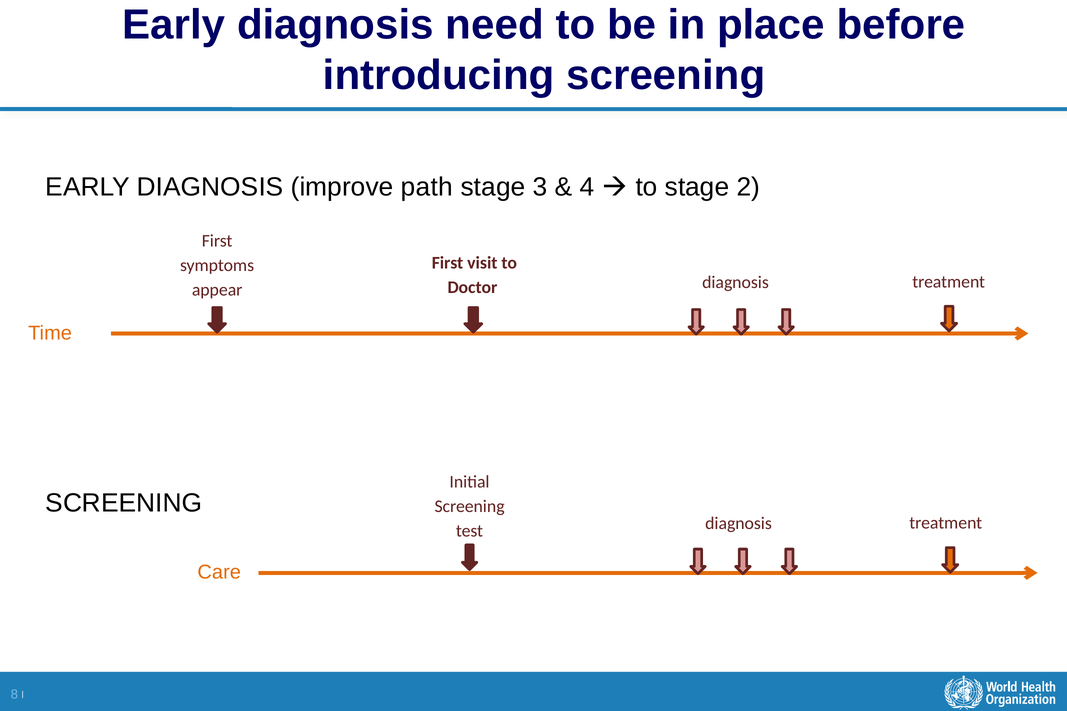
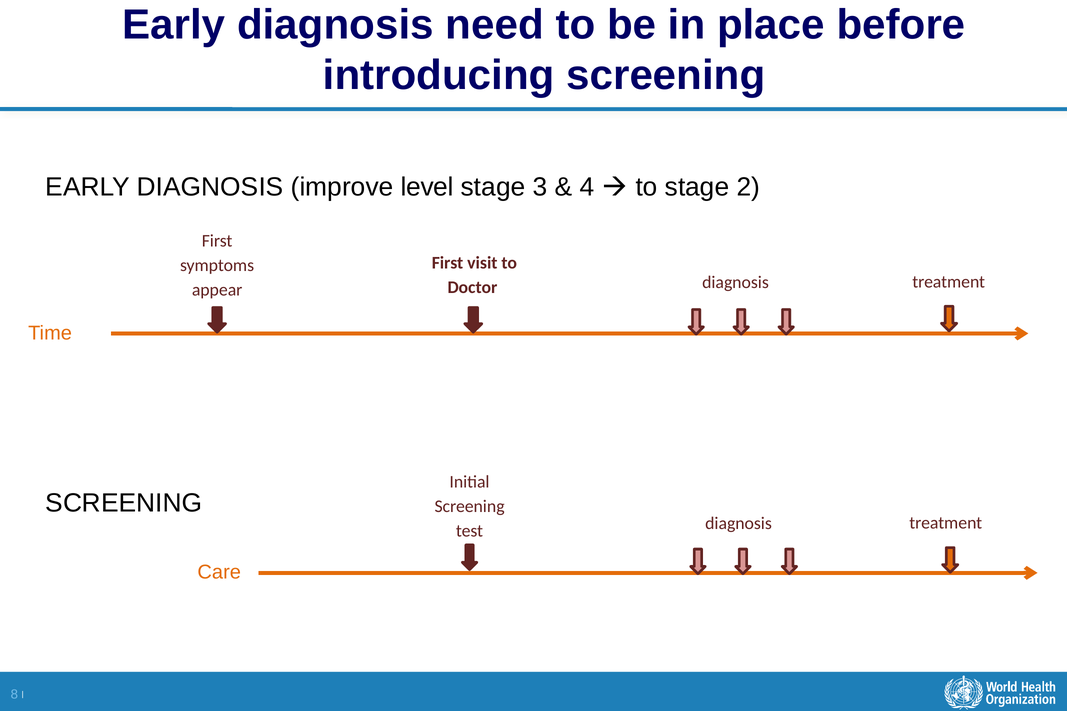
path: path -> level
